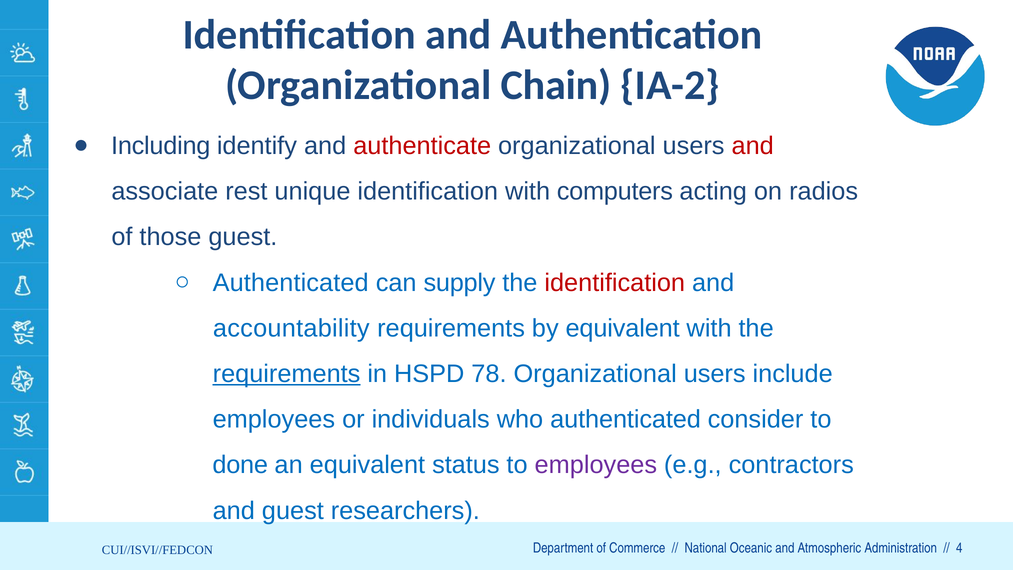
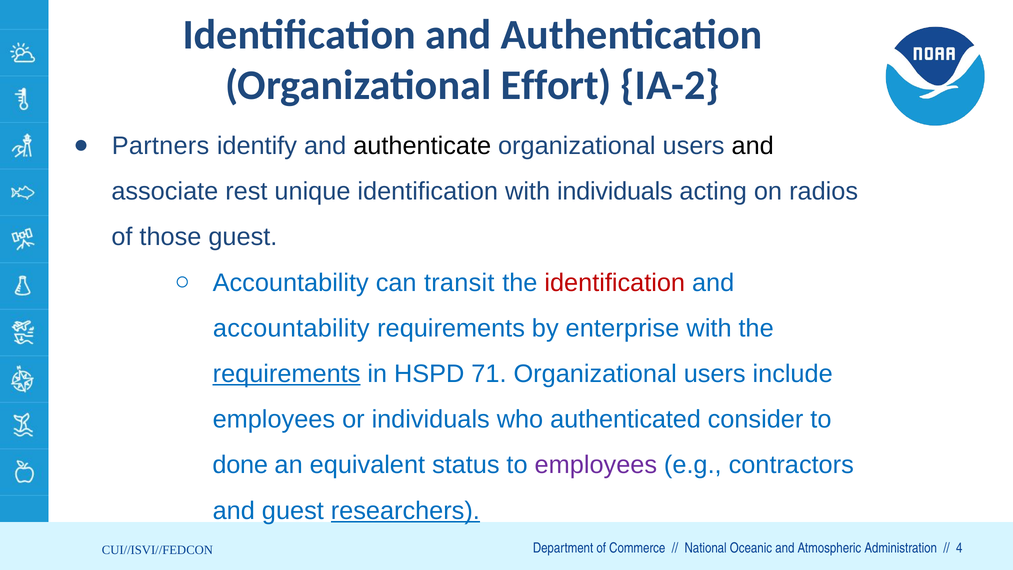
Chain: Chain -> Effort
Including: Including -> Partners
authenticate colour: red -> black
and at (753, 146) colour: red -> black
with computers: computers -> individuals
Authenticated at (291, 283): Authenticated -> Accountability
supply: supply -> transit
by equivalent: equivalent -> enterprise
78: 78 -> 71
researchers underline: none -> present
